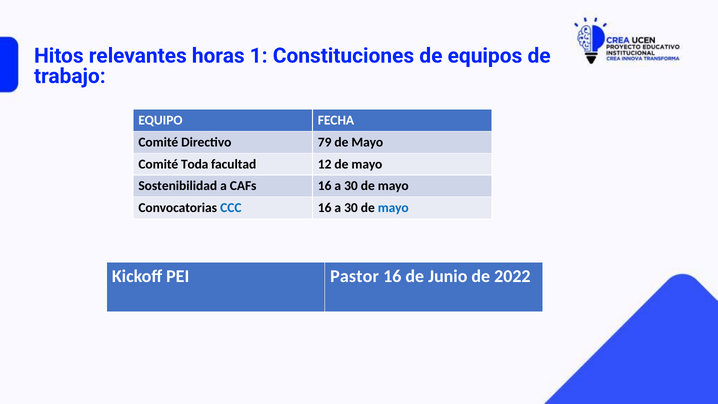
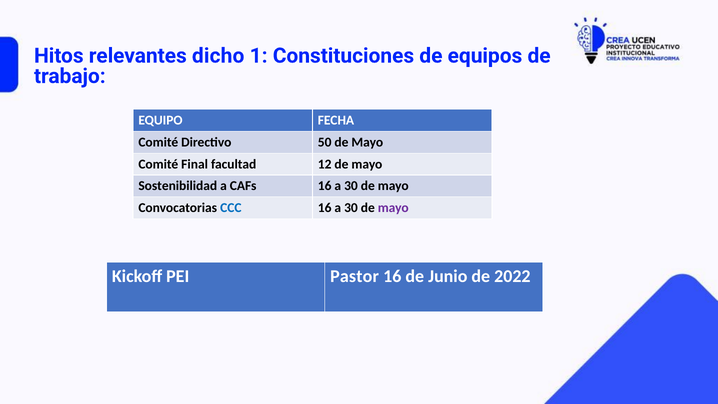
horas: horas -> dicho
79: 79 -> 50
Toda: Toda -> Final
mayo at (393, 208) colour: blue -> purple
